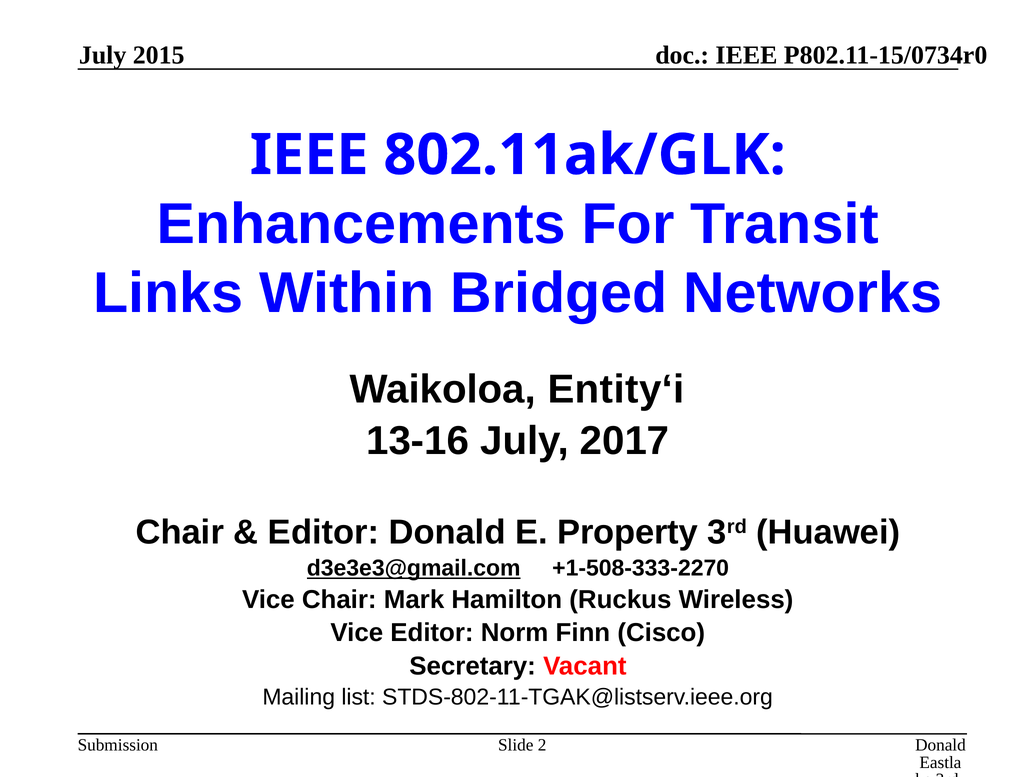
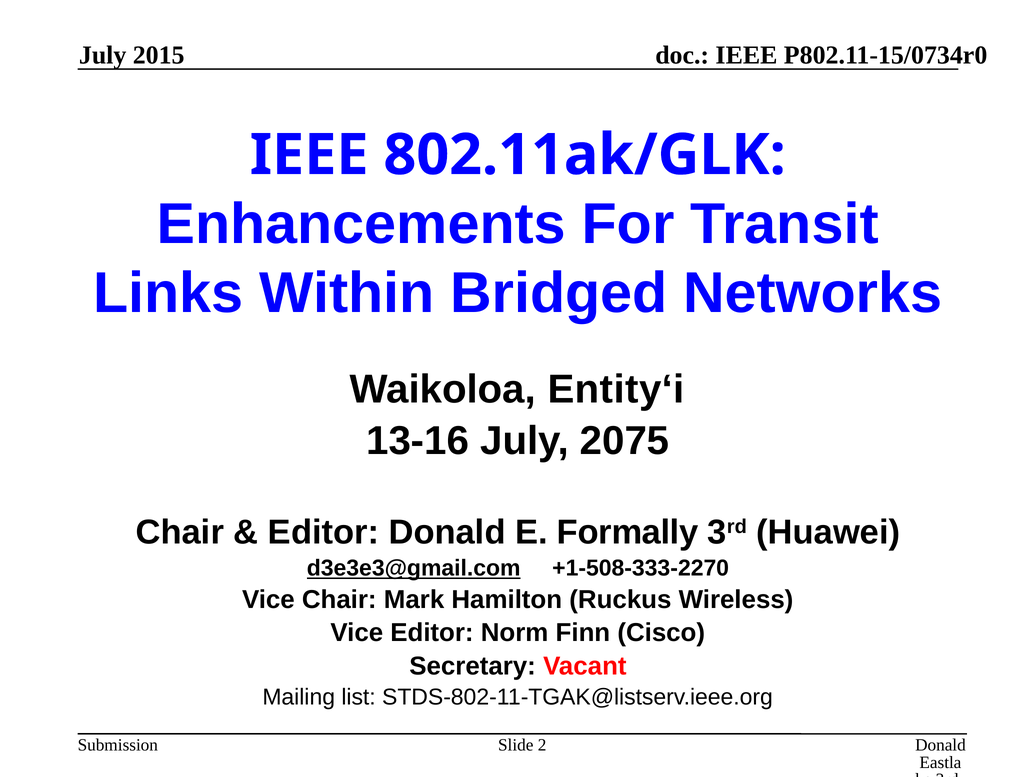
2017: 2017 -> 2075
Property: Property -> Formally
